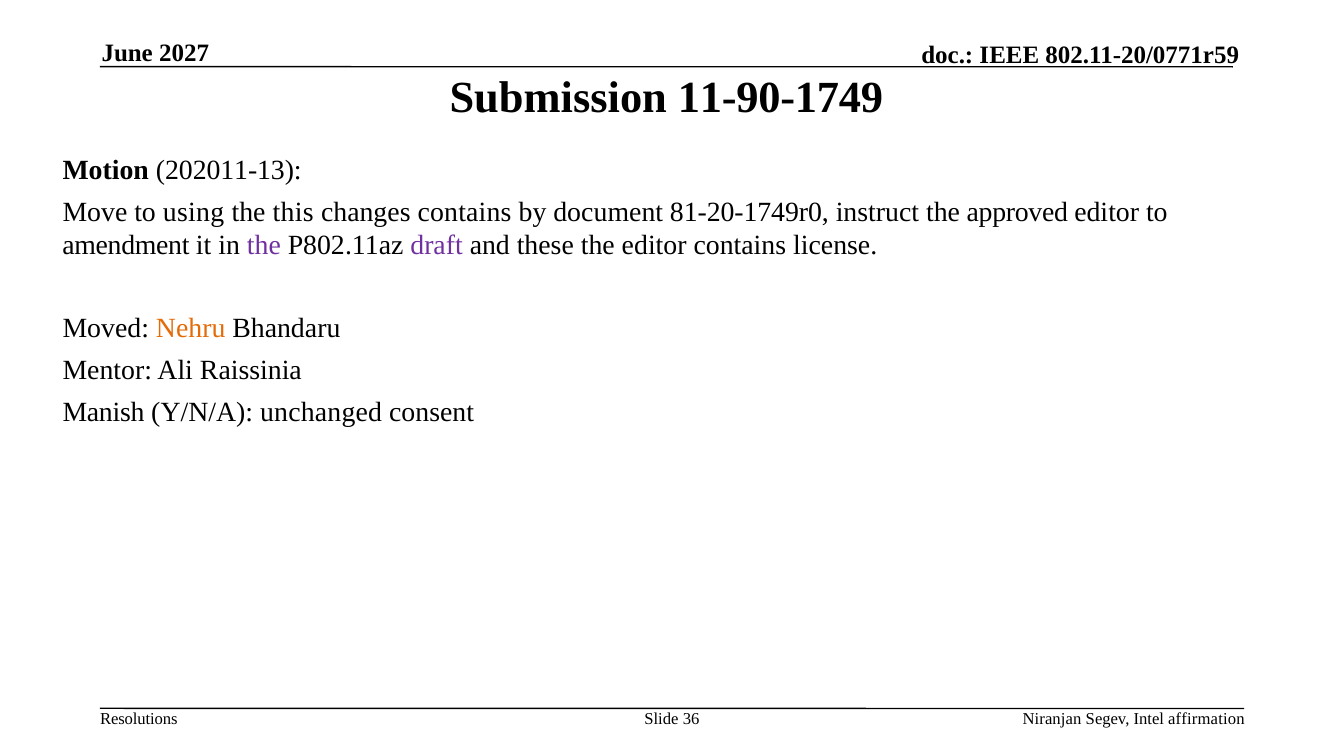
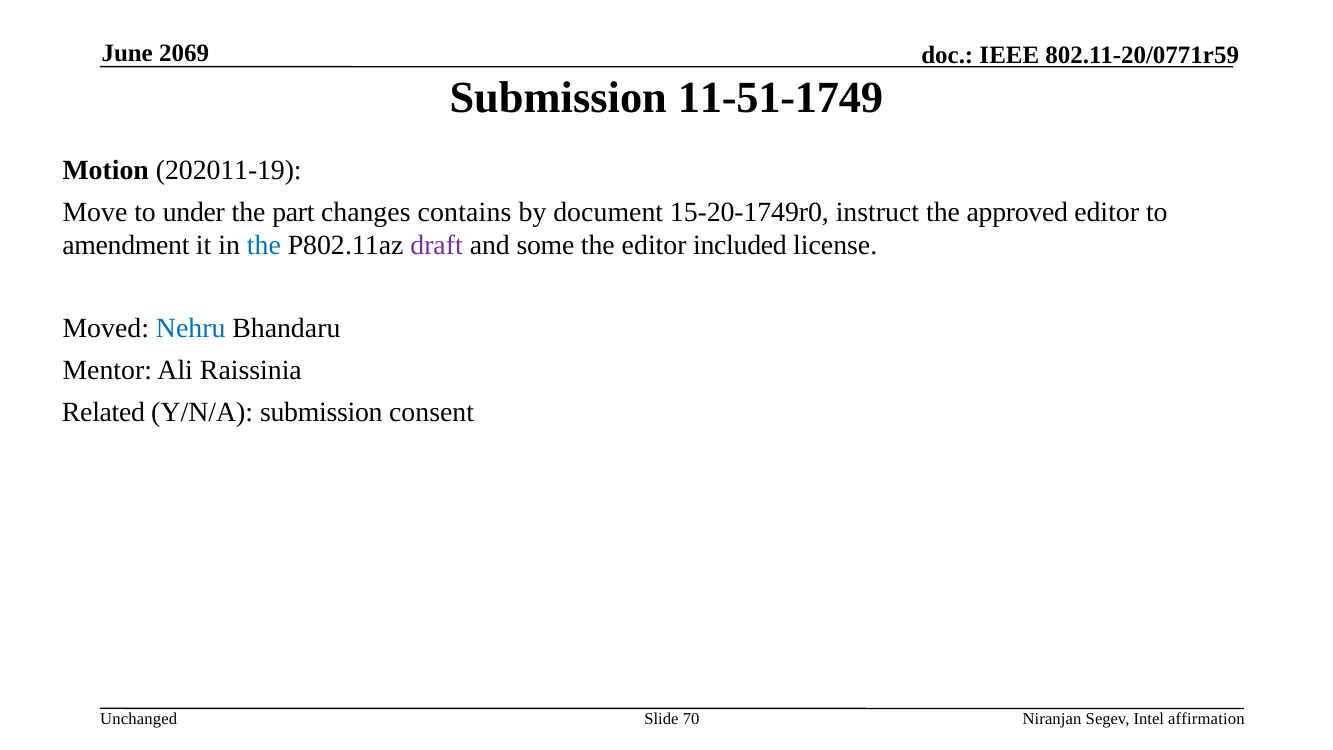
2027: 2027 -> 2069
11-90-1749: 11-90-1749 -> 11-51-1749
202011-13: 202011-13 -> 202011-19
using: using -> under
this: this -> part
81-20-1749r0: 81-20-1749r0 -> 15-20-1749r0
the at (264, 245) colour: purple -> blue
these: these -> some
editor contains: contains -> included
Nehru colour: orange -> blue
Manish: Manish -> Related
Y/N/A unchanged: unchanged -> submission
Resolutions: Resolutions -> Unchanged
36: 36 -> 70
